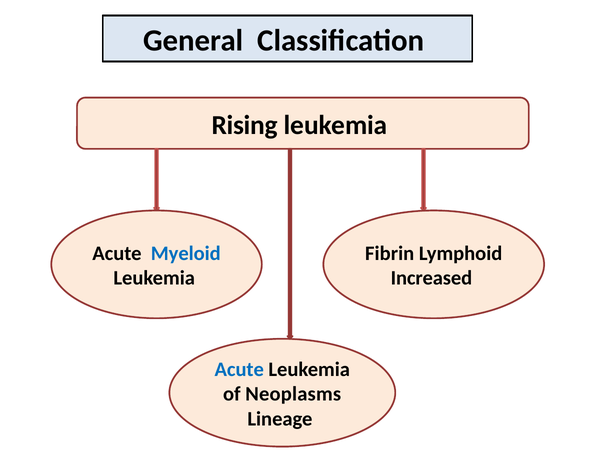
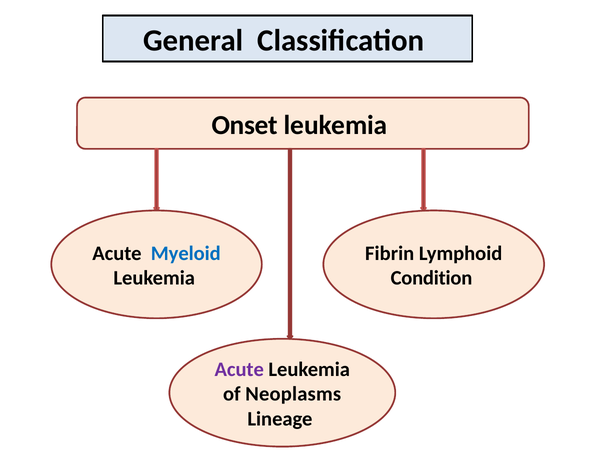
Rising: Rising -> Onset
Increased: Increased -> Condition
Acute at (239, 369) colour: blue -> purple
